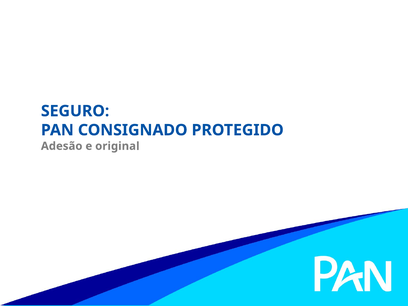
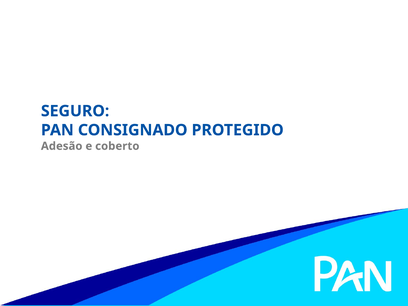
original: original -> coberto
